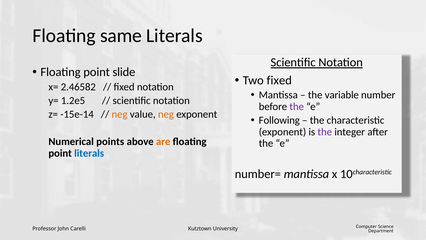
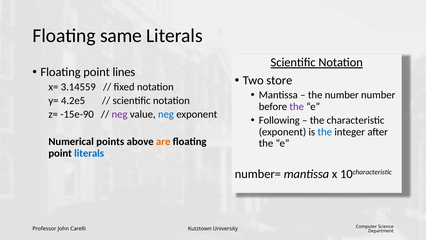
slide: slide -> lines
Two fixed: fixed -> store
2.46582: 2.46582 -> 3.14559
the variable: variable -> number
1.2e5: 1.2e5 -> 4.2e5
-15e-14: -15e-14 -> -15e-90
neg at (120, 114) colour: orange -> purple
neg at (166, 114) colour: orange -> blue
the at (325, 132) colour: purple -> blue
